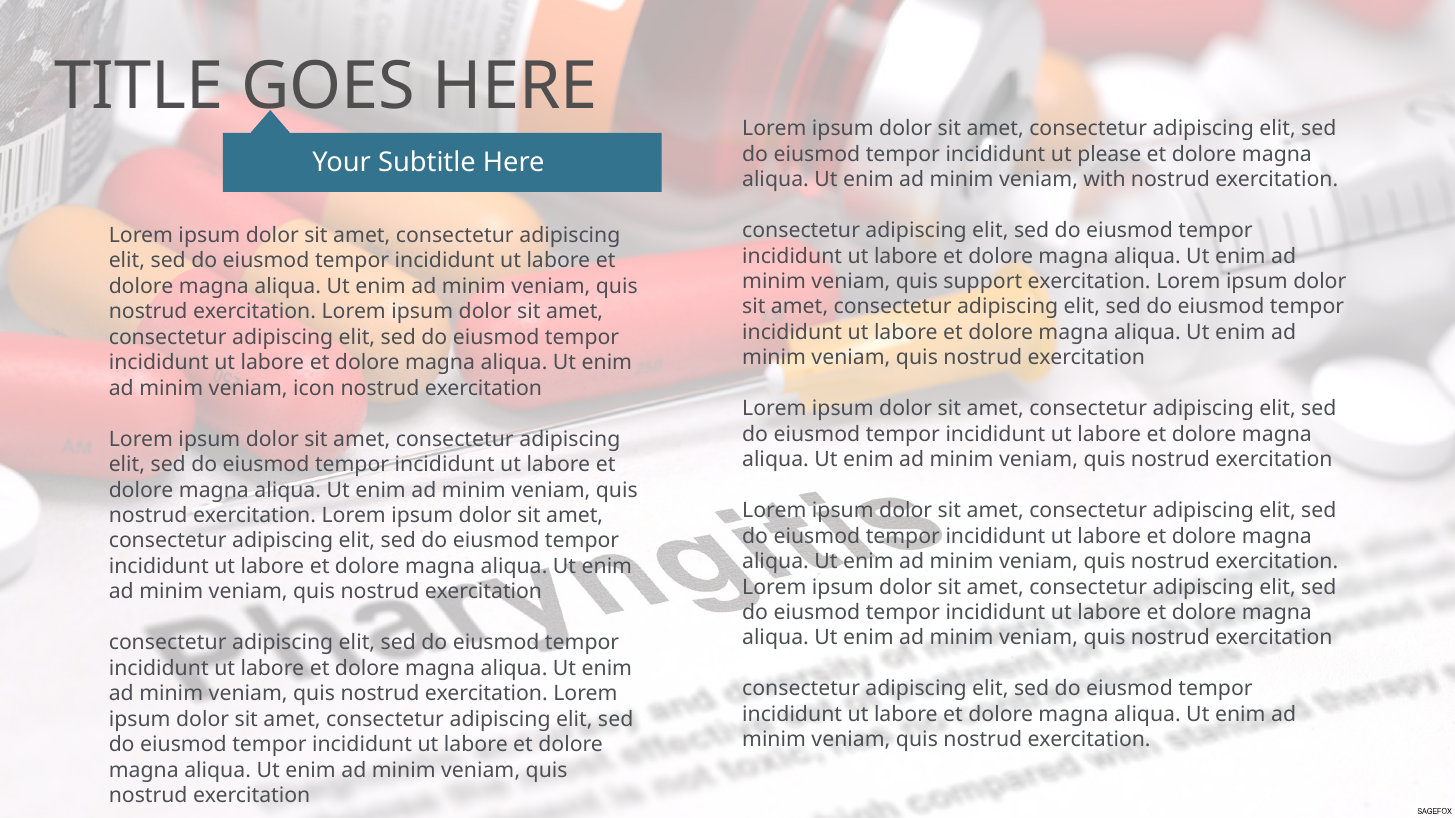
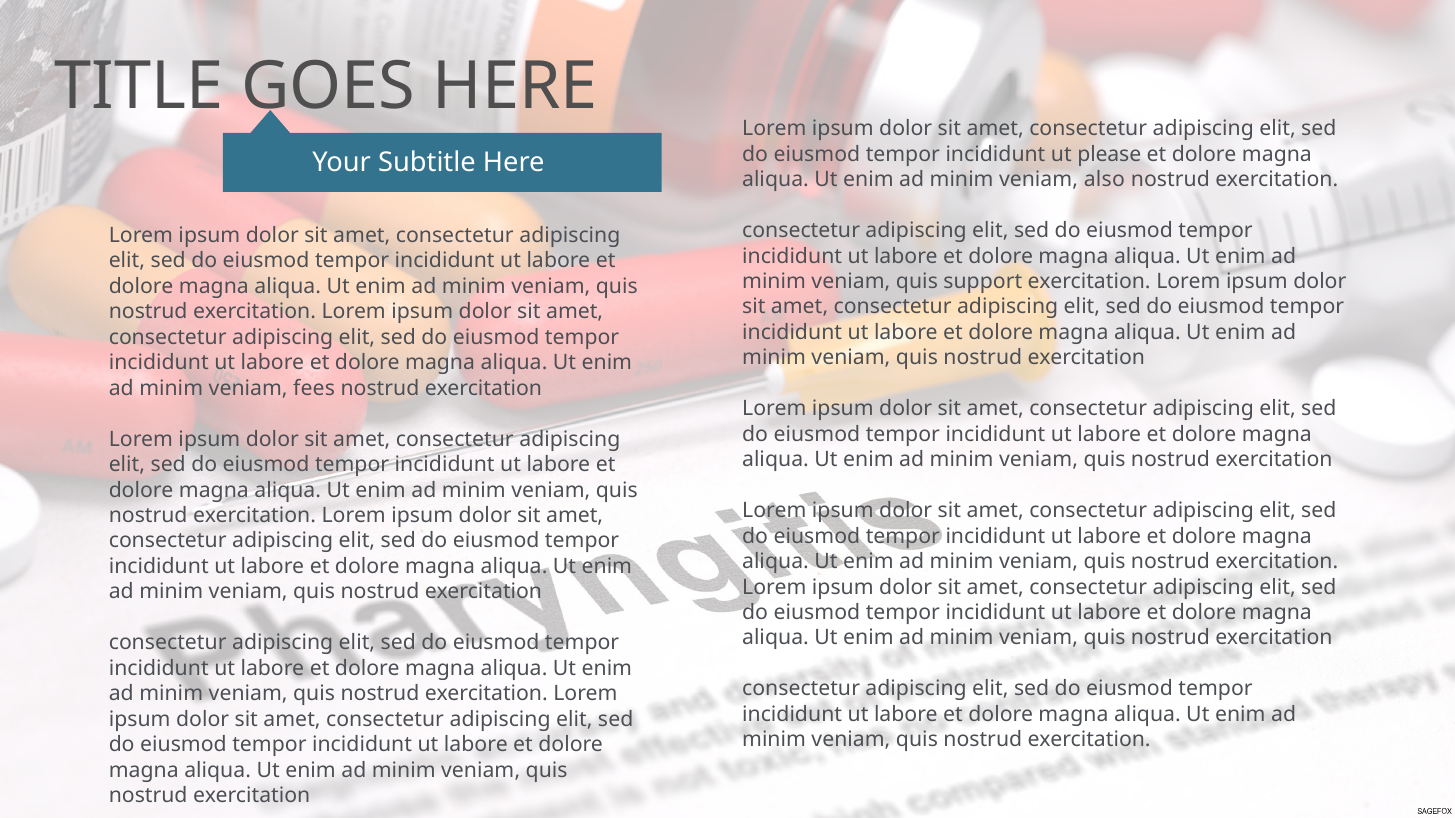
with: with -> also
icon: icon -> fees
